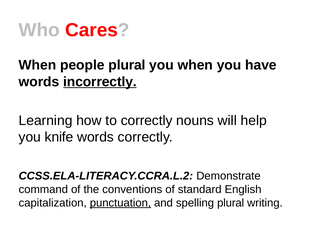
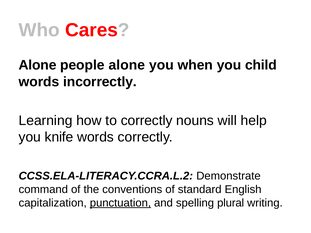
When at (37, 65): When -> Alone
people plural: plural -> alone
have: have -> child
incorrectly underline: present -> none
